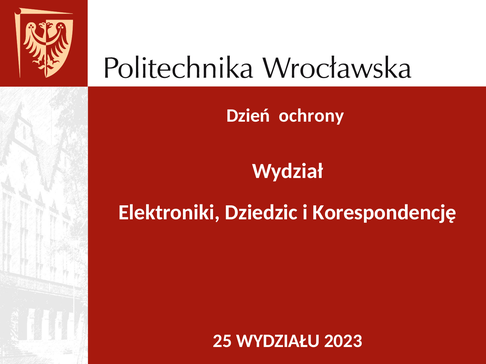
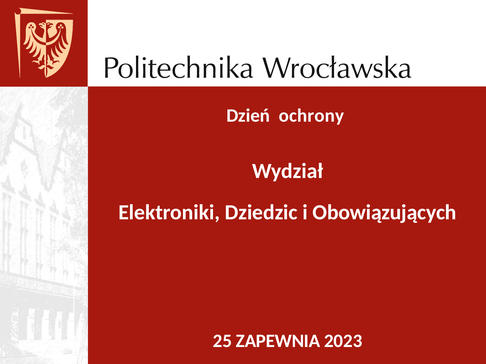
Korespondencję: Korespondencję -> Obowiązujących
WYDZIAŁU: WYDZIAŁU -> ZAPEWNIA
